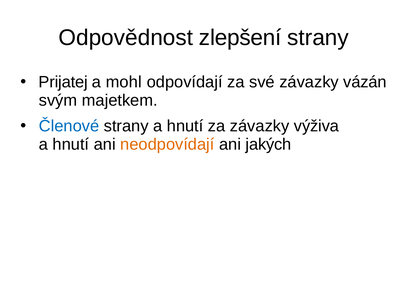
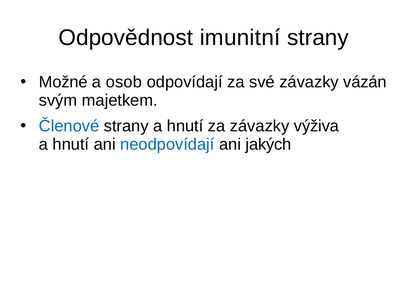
zlepšení: zlepšení -> imunitní
Prijatej: Prijatej -> Možné
mohl: mohl -> osob
neodpovídají colour: orange -> blue
